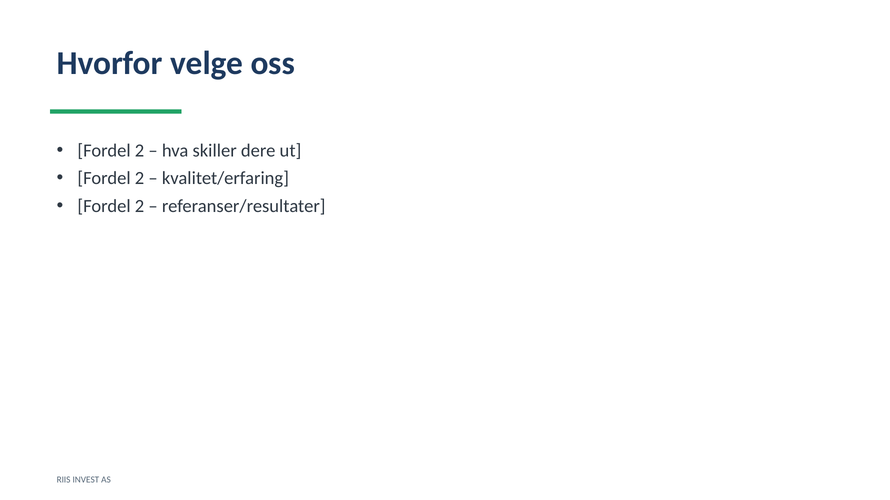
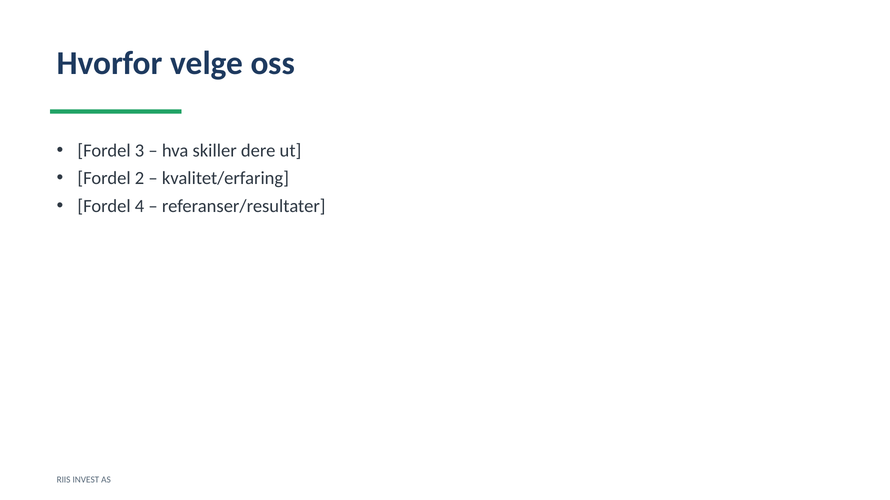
2 at (140, 151): 2 -> 3
2 at (140, 206): 2 -> 4
